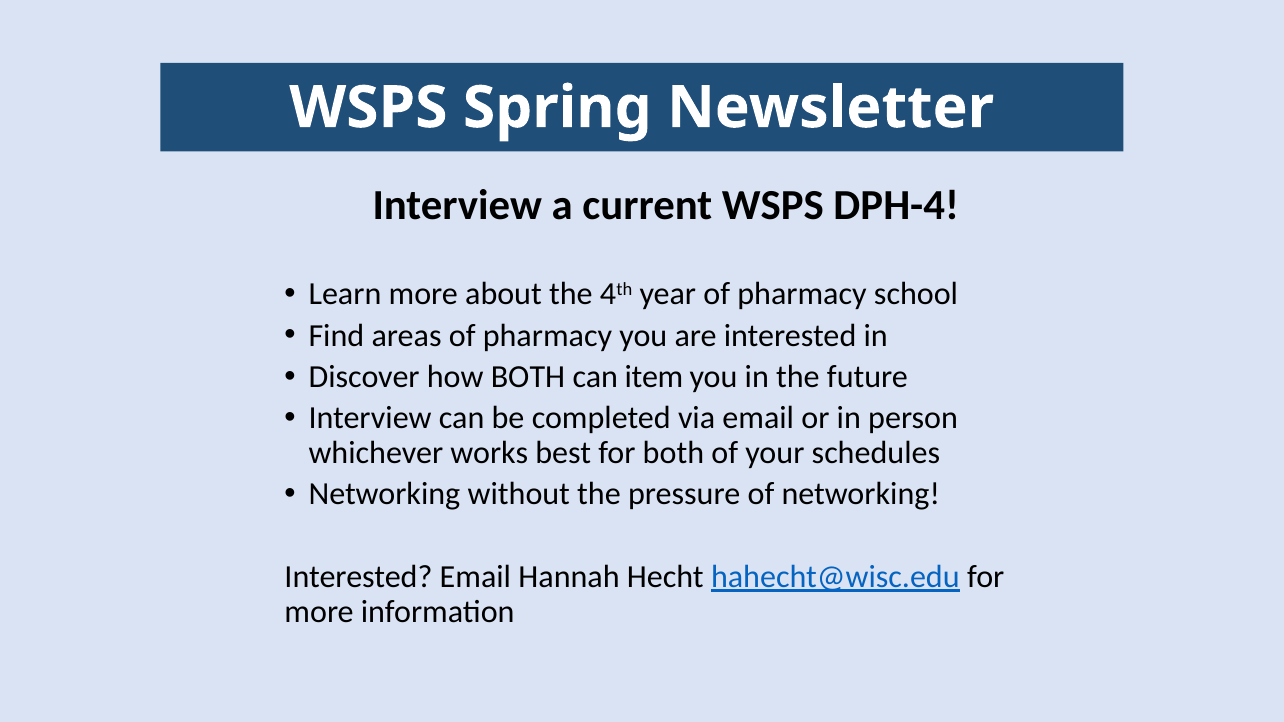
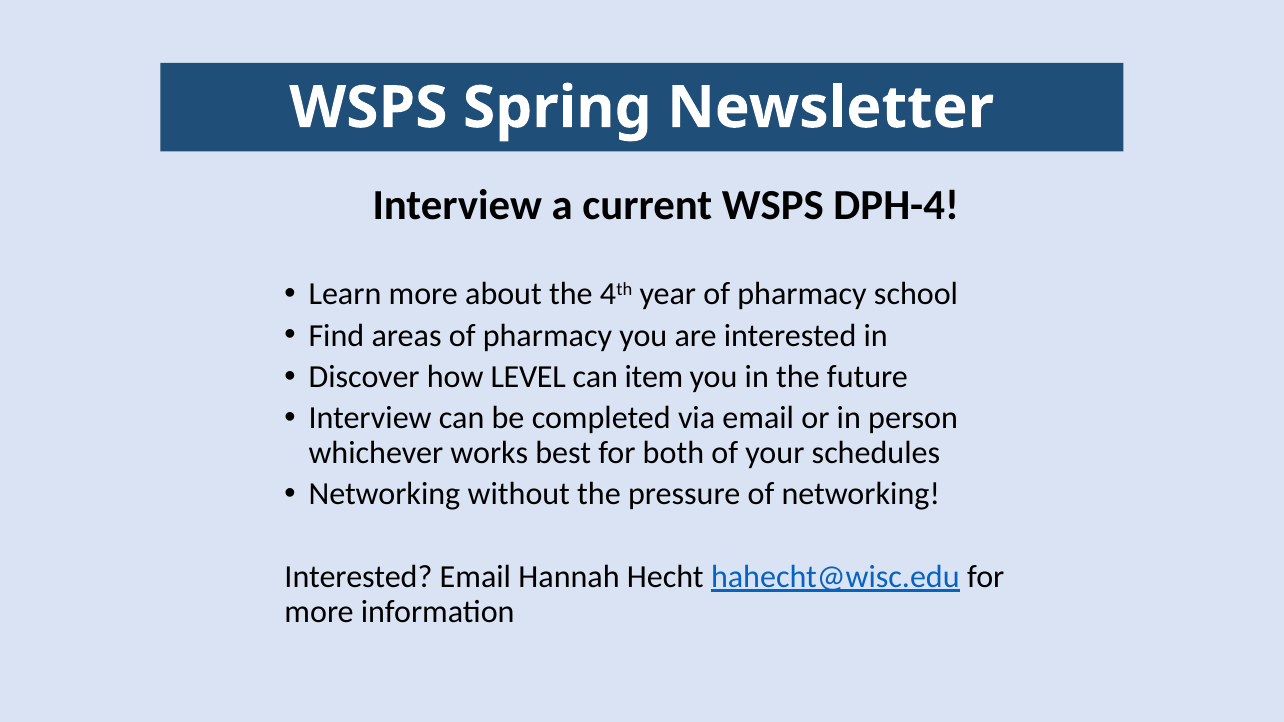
how BOTH: BOTH -> LEVEL
